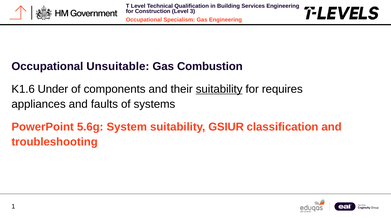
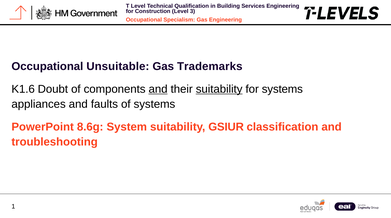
Combustion: Combustion -> Trademarks
Under: Under -> Doubt
and at (158, 89) underline: none -> present
for requires: requires -> systems
5.6g: 5.6g -> 8.6g
